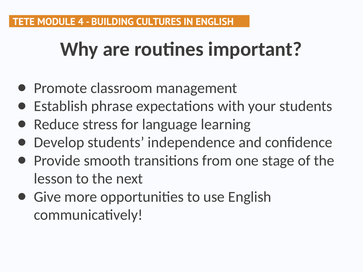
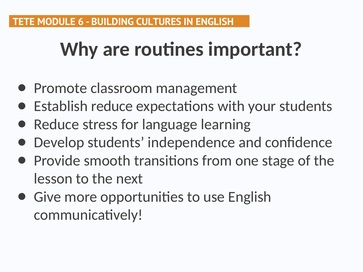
4: 4 -> 6
Establish phrase: phrase -> reduce
